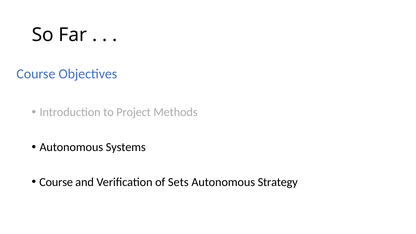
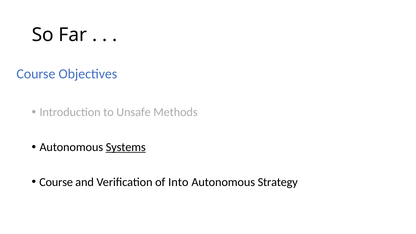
Project: Project -> Unsafe
Systems underline: none -> present
Sets: Sets -> Into
